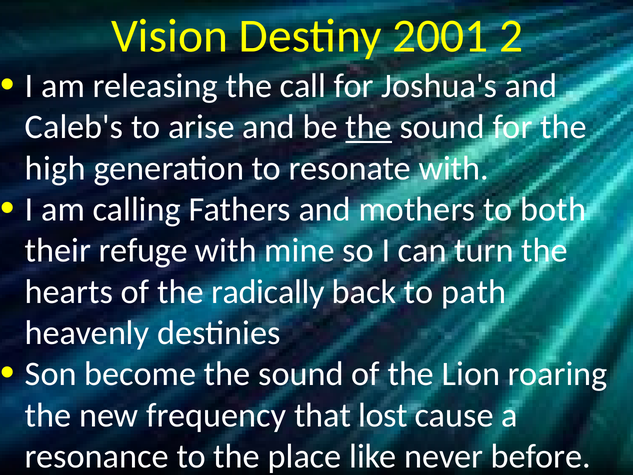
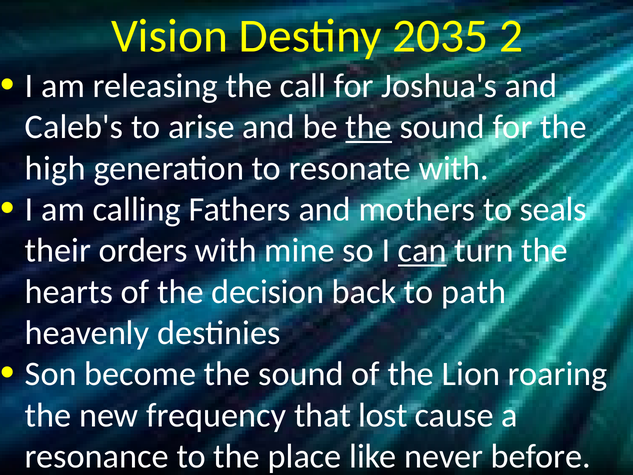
2001: 2001 -> 2035
both: both -> seals
refuge: refuge -> orders
can underline: none -> present
radically: radically -> decision
